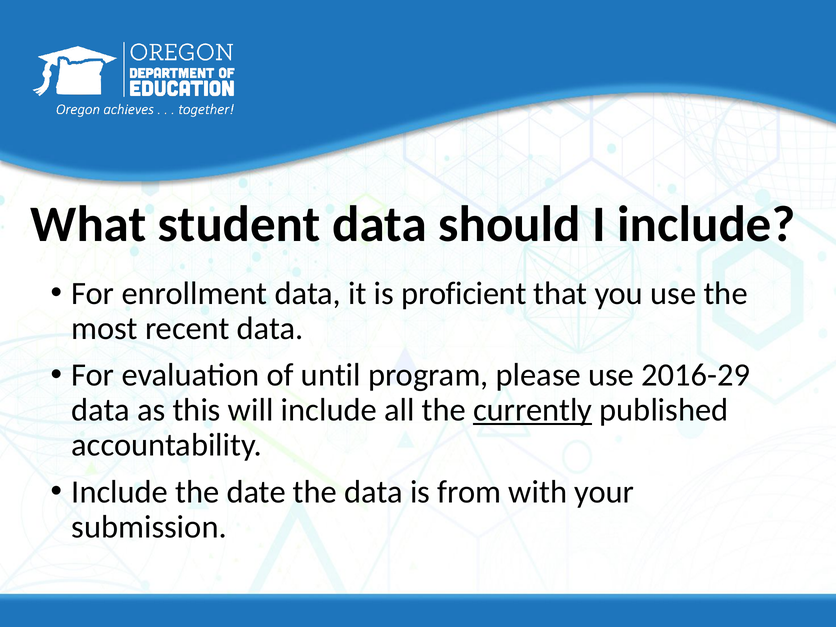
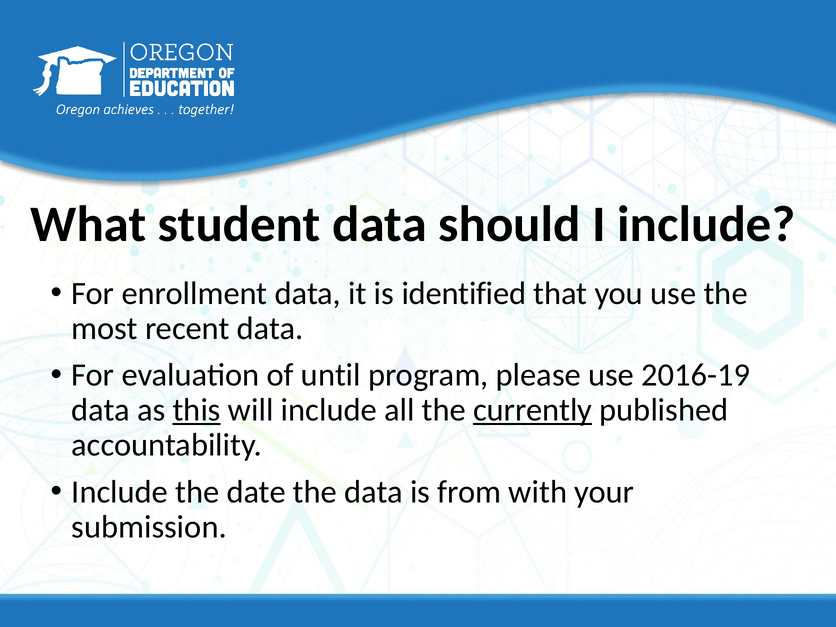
proficient: proficient -> identified
2016-29: 2016-29 -> 2016-19
this underline: none -> present
